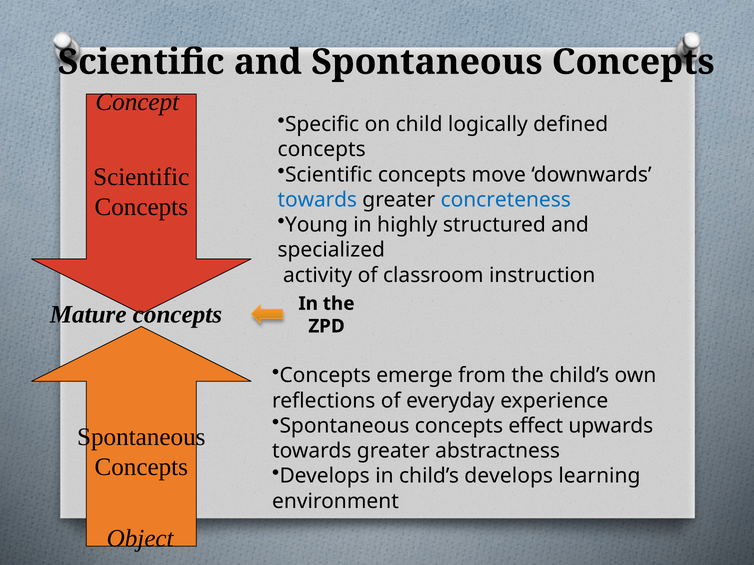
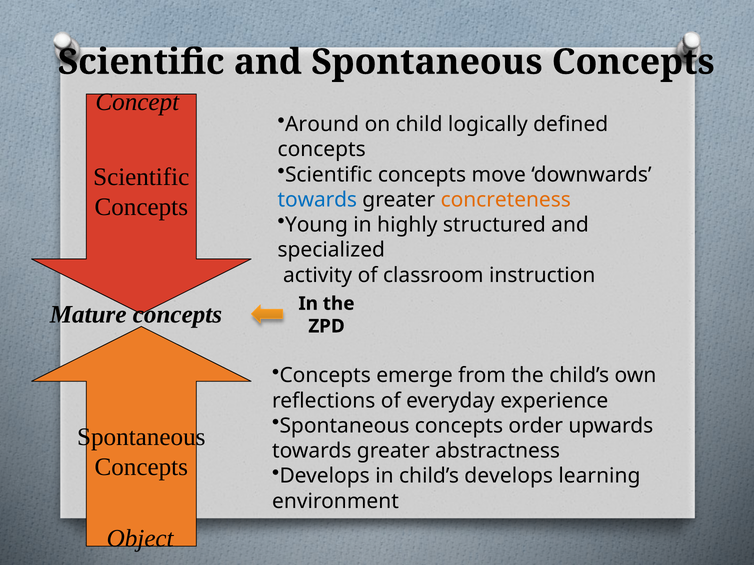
Specific: Specific -> Around
concreteness colour: blue -> orange
effect: effect -> order
